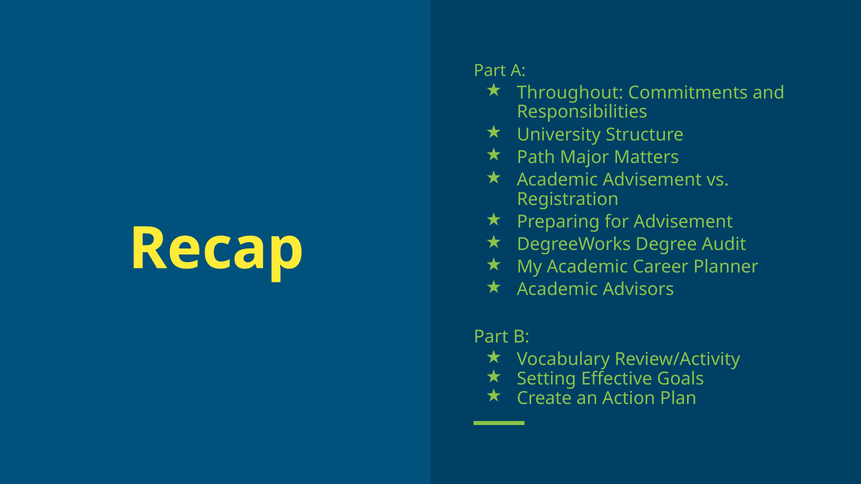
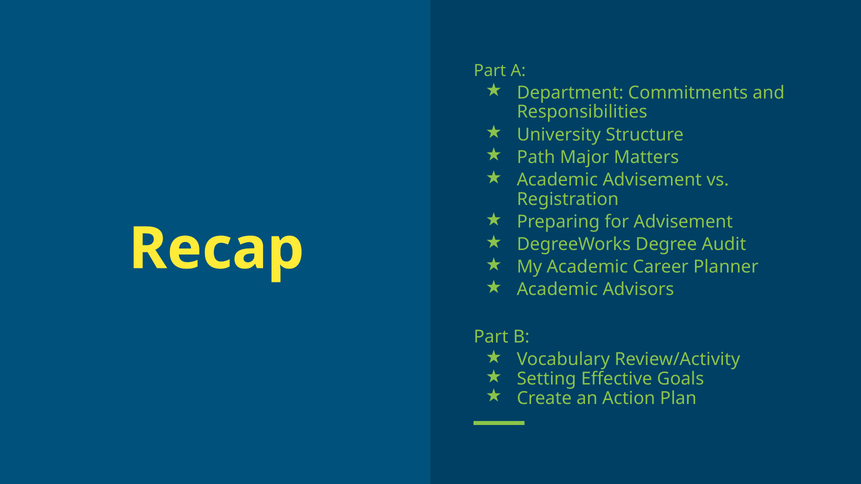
Throughout: Throughout -> Department
